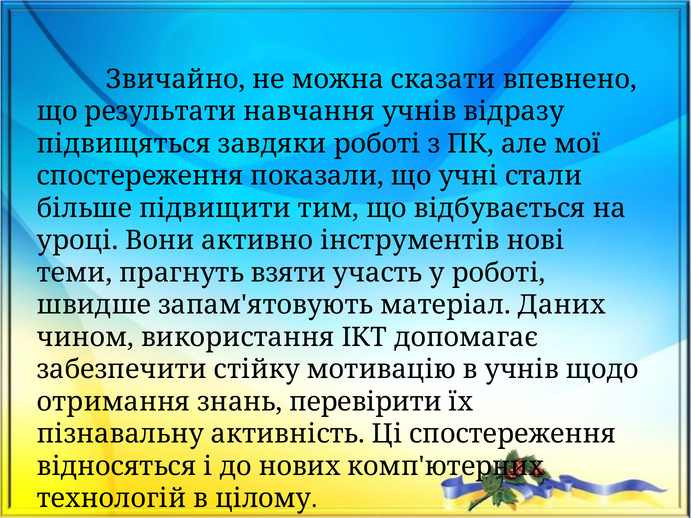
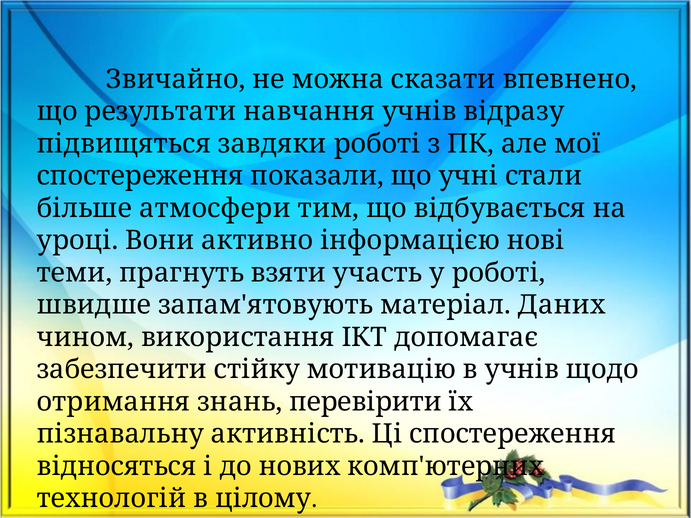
підвищити: підвищити -> атмосфери
інструментів: інструментів -> інформацією
